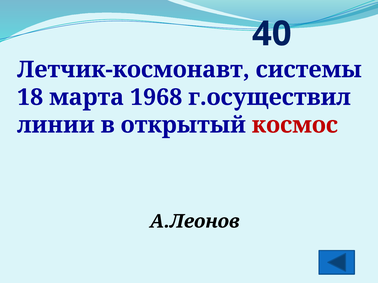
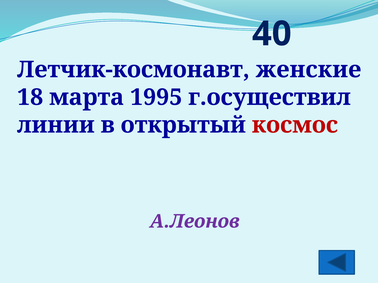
системы: системы -> женские
1968: 1968 -> 1995
А.Леонов colour: black -> purple
